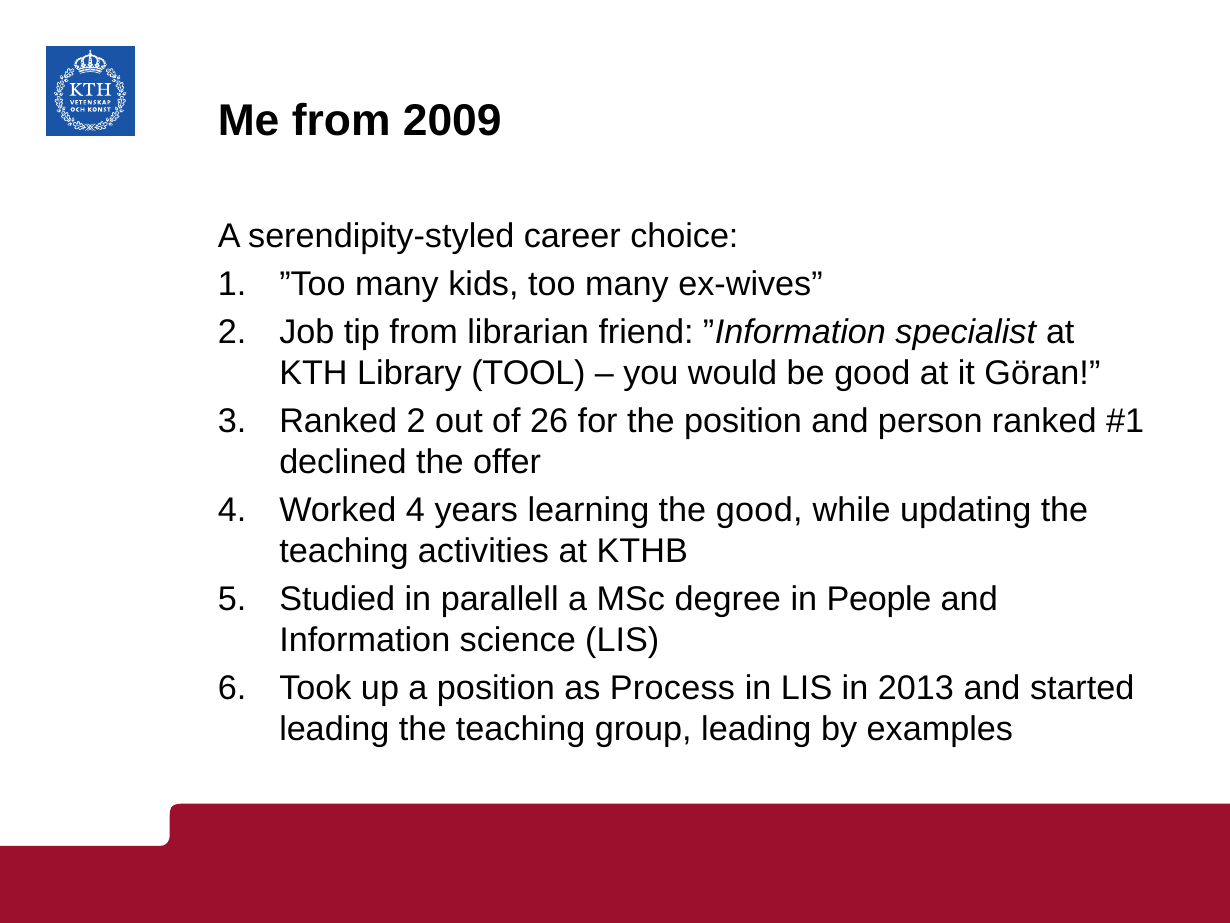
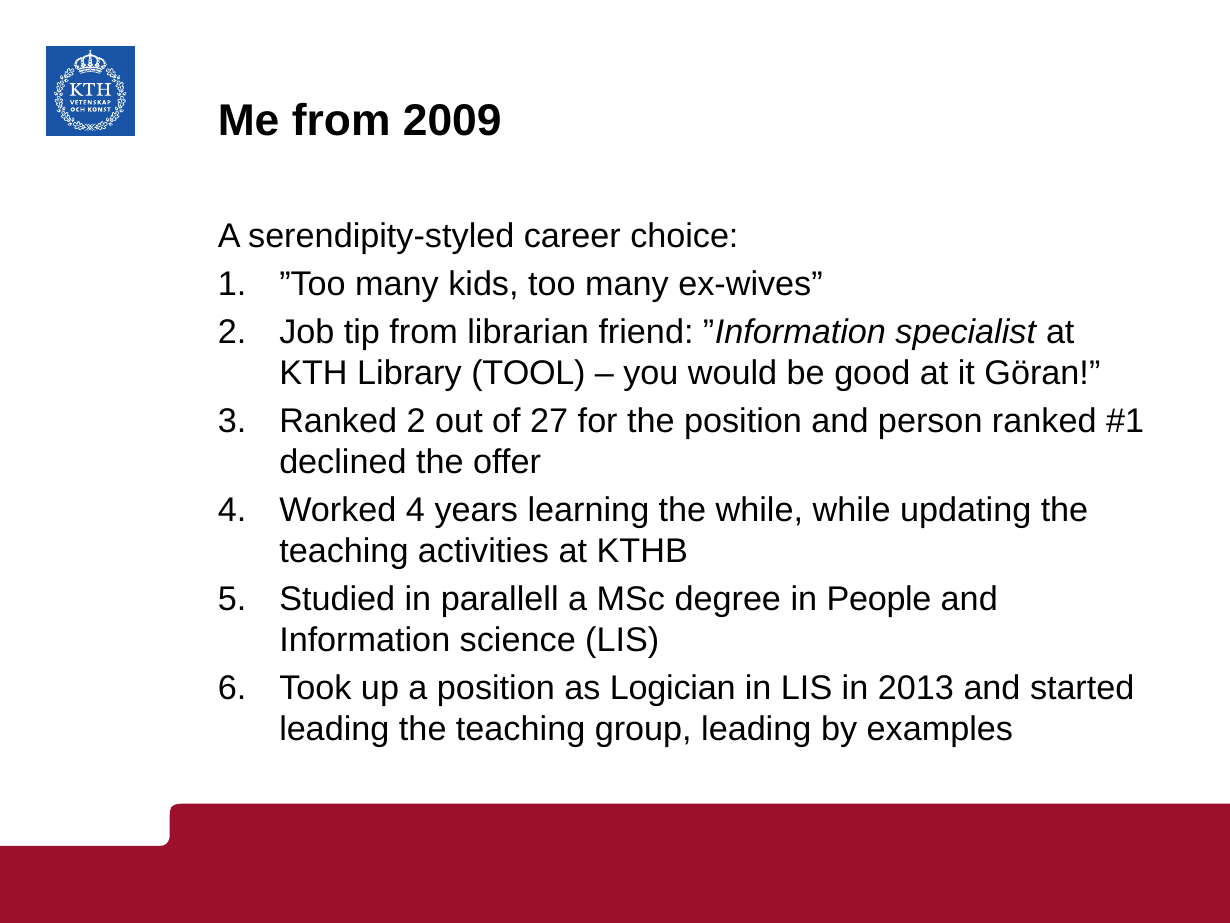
26: 26 -> 27
the good: good -> while
Process: Process -> Logician
